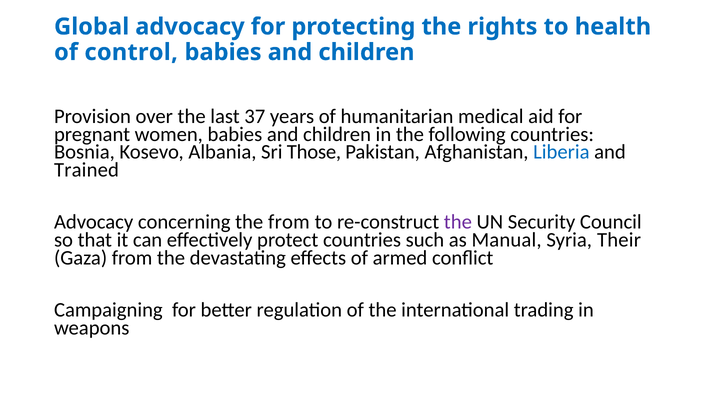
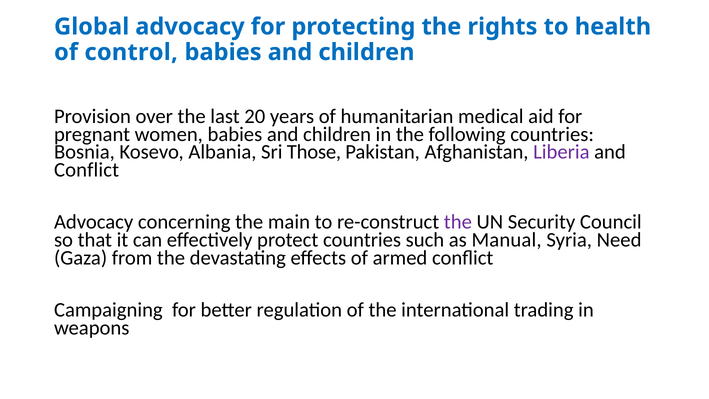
37: 37 -> 20
Liberia colour: blue -> purple
Trained at (87, 170): Trained -> Conflict
the from: from -> main
Their: Their -> Need
